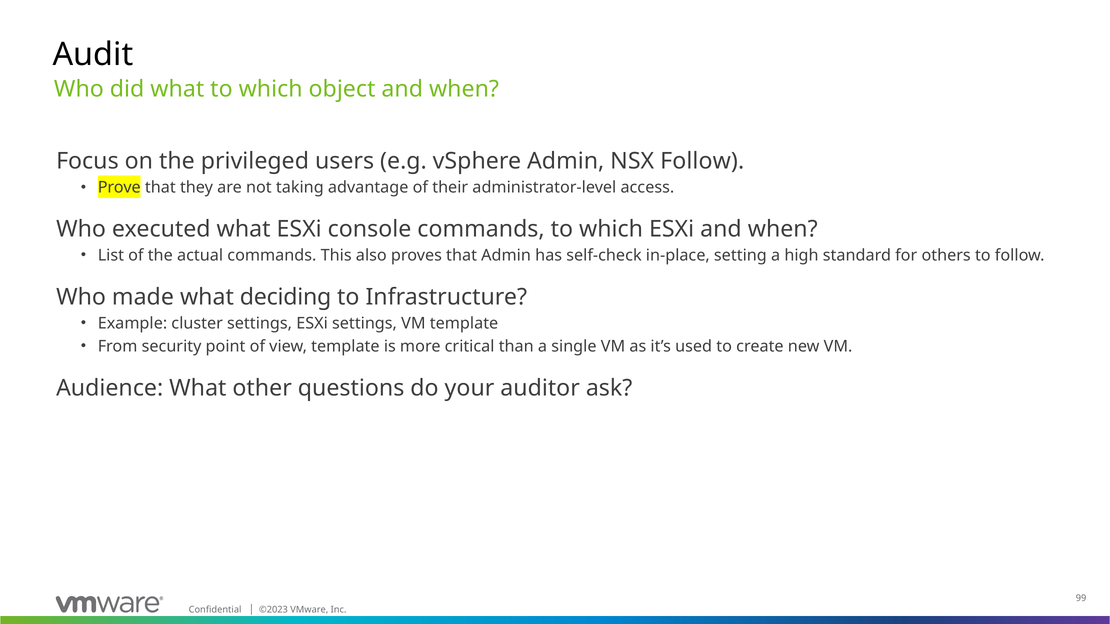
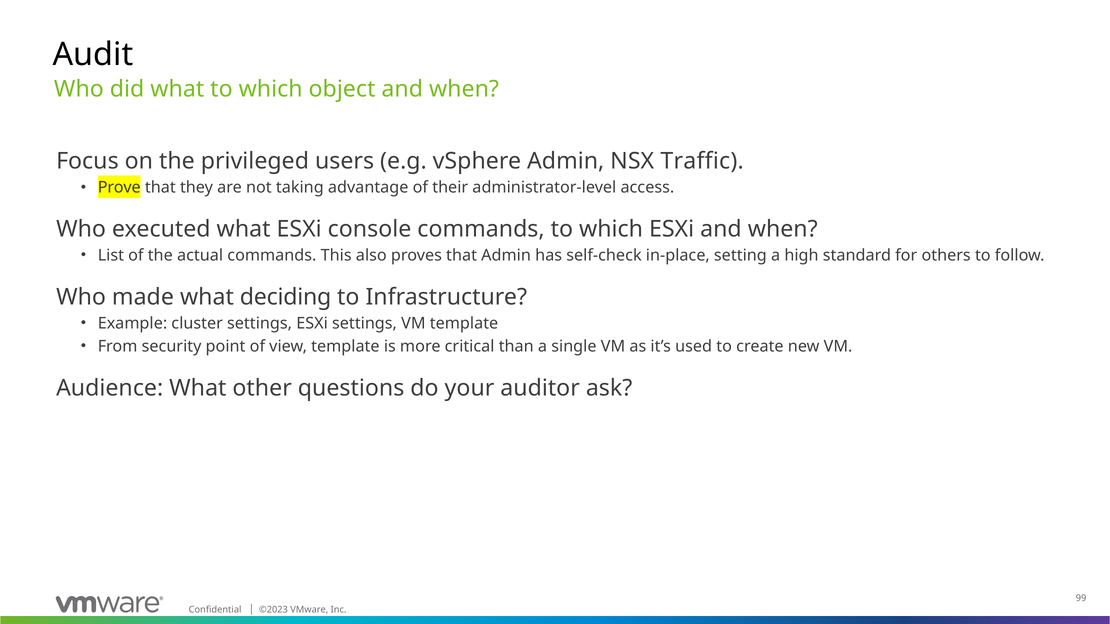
NSX Follow: Follow -> Traffic
